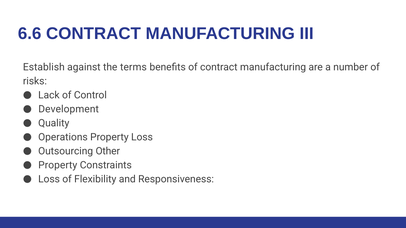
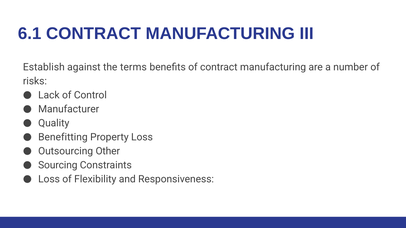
6.6: 6.6 -> 6.1
Development: Development -> Manufacturer
Operations: Operations -> Benefitting
Property at (58, 165): Property -> Sourcing
